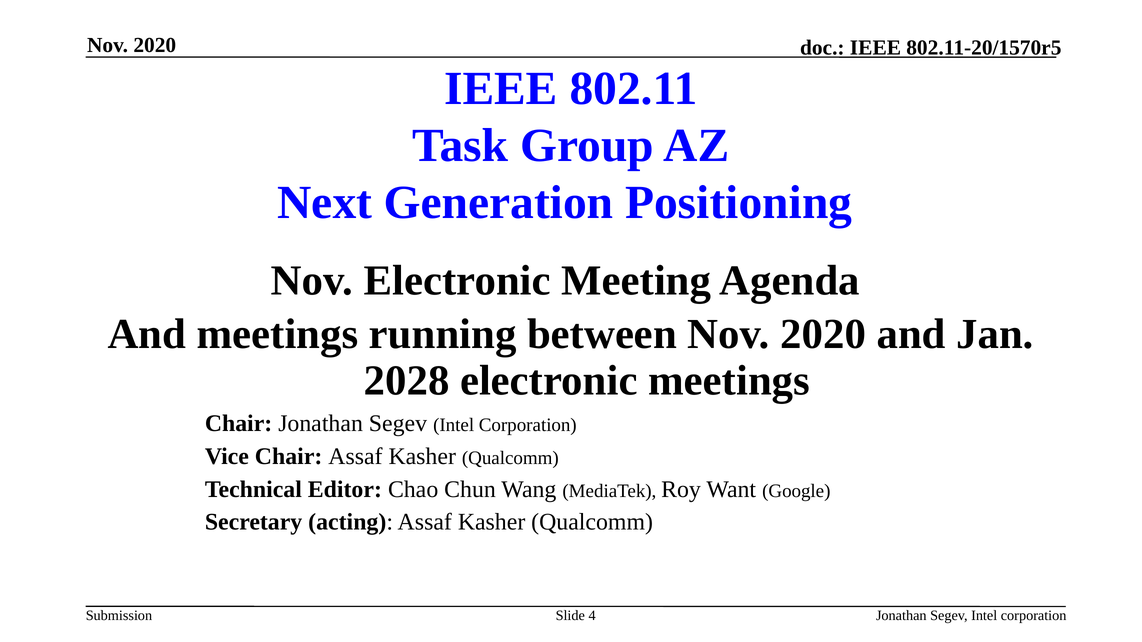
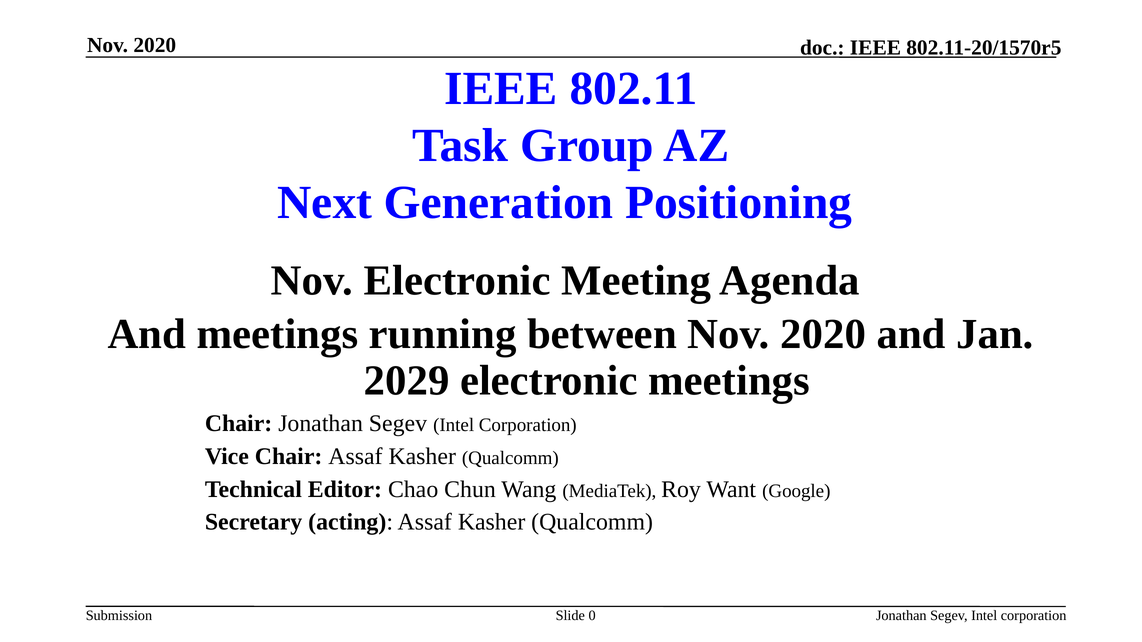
2028: 2028 -> 2029
4: 4 -> 0
